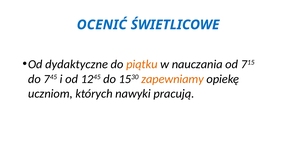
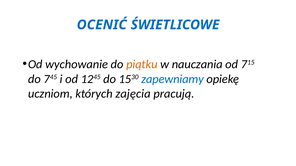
dydaktyczne: dydaktyczne -> wychowanie
zapewniamy colour: orange -> blue
nawyki: nawyki -> zajęcia
